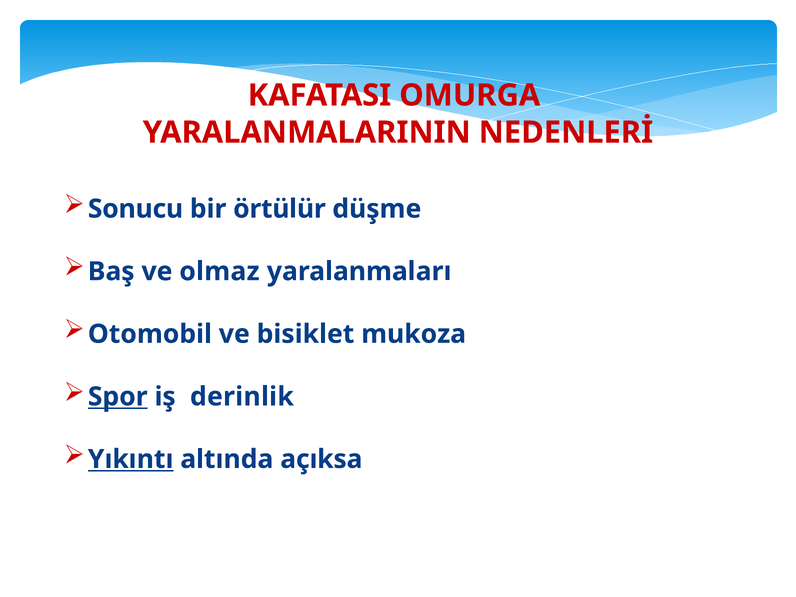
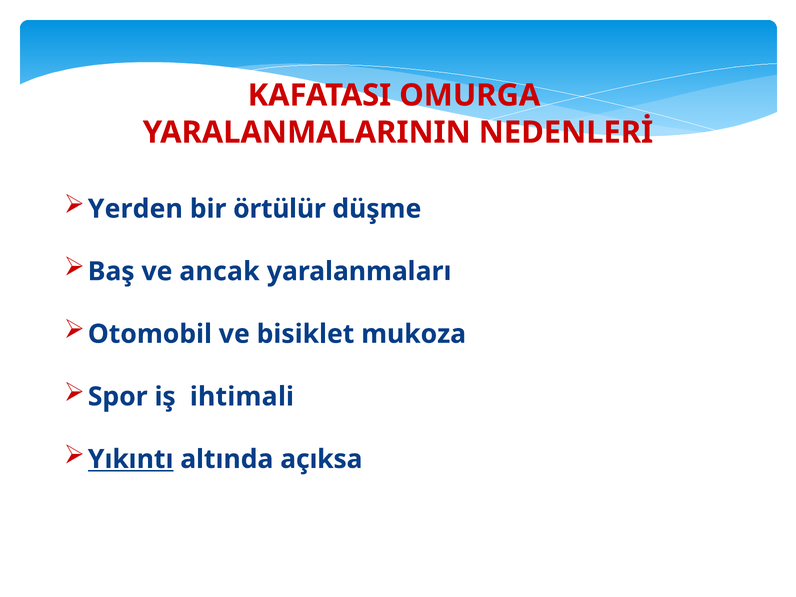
Sonucu: Sonucu -> Yerden
olmaz: olmaz -> ancak
Spor underline: present -> none
derinlik: derinlik -> ihtimali
